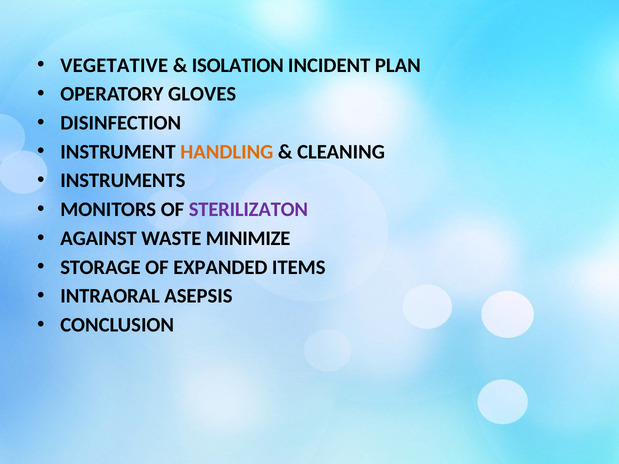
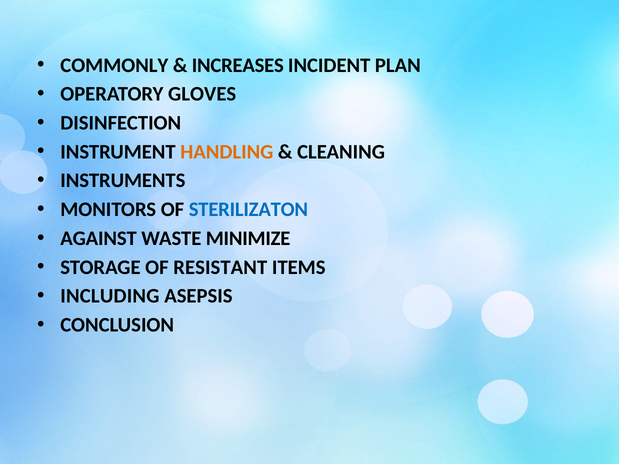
VEGETATIVE: VEGETATIVE -> COMMONLY
ISOLATION: ISOLATION -> INCREASES
STERILIZATON colour: purple -> blue
EXPANDED: EXPANDED -> RESISTANT
INTRAORAL: INTRAORAL -> INCLUDING
